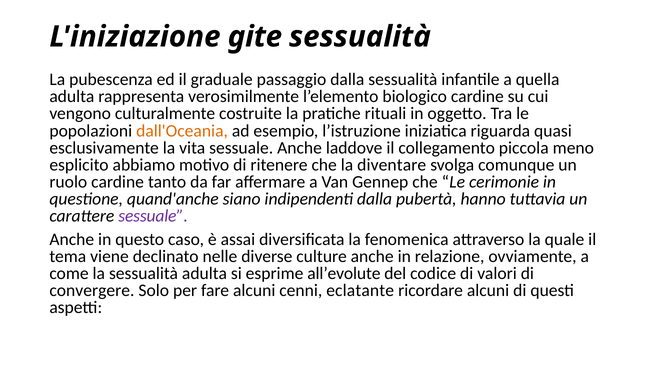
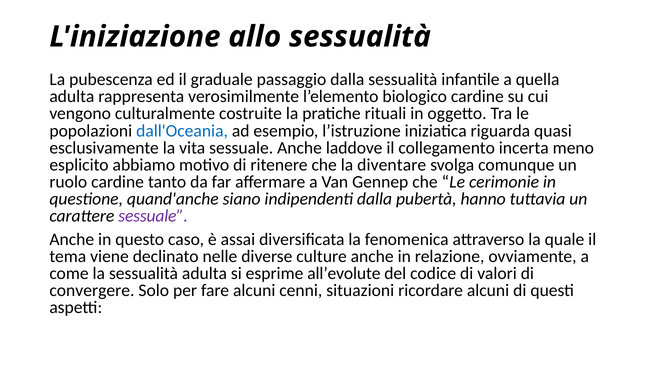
gite: gite -> allo
dall'Oceania colour: orange -> blue
piccola: piccola -> incerta
eclatante: eclatante -> situazioni
